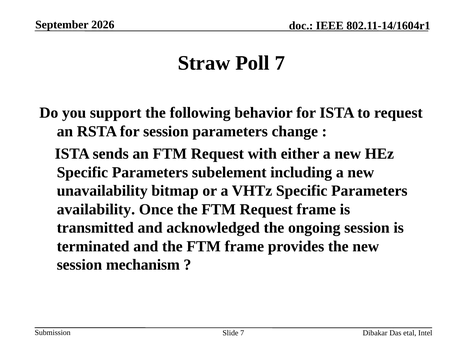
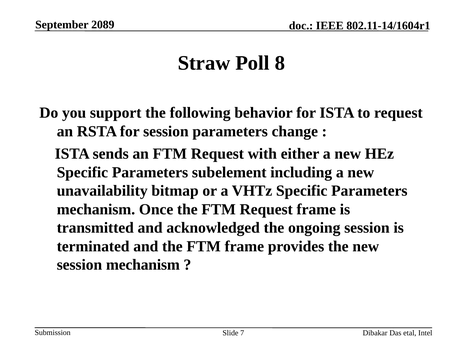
2026: 2026 -> 2089
Poll 7: 7 -> 8
availability at (96, 209): availability -> mechanism
